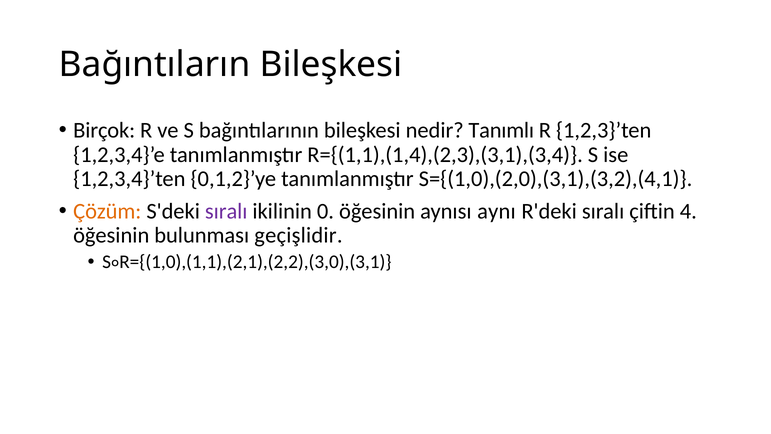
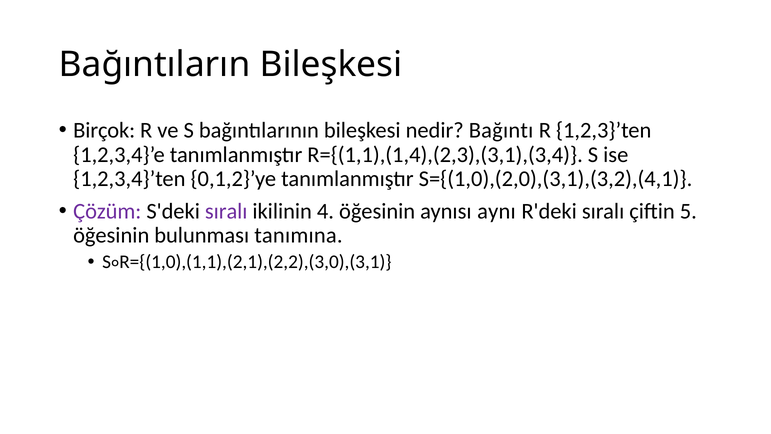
Tanımlı: Tanımlı -> Bağıntı
Çözüm colour: orange -> purple
0: 0 -> 4
4: 4 -> 5
geçişlidir: geçişlidir -> tanımına
